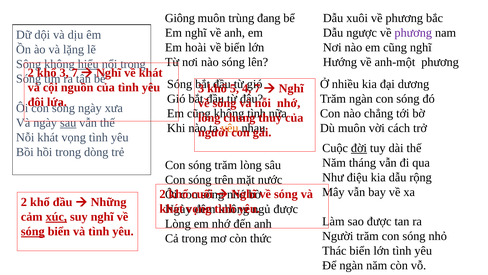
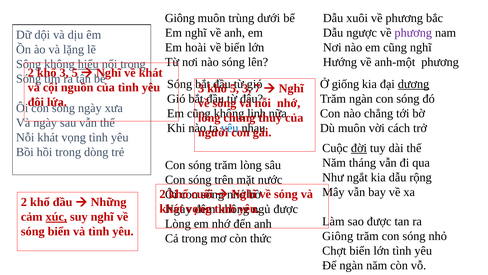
đang: đang -> dưới
3 7: 7 -> 5
nhiều: nhiều -> giống
dương underline: none -> present
4 at (247, 88): 4 -> 3
tình at (257, 113): tình -> linh
sau underline: present -> none
yêu at (230, 128) colour: orange -> blue
điệu: điệu -> ngắt
sóng at (33, 231) underline: present -> none
Người at (338, 236): Người -> Giông
Thác: Thác -> Chợt
